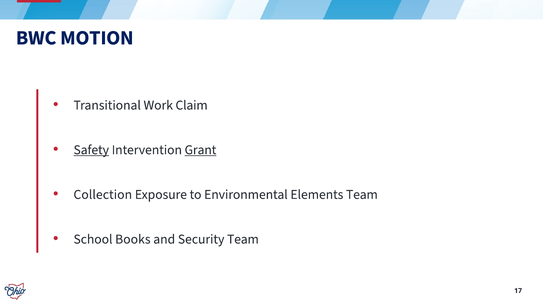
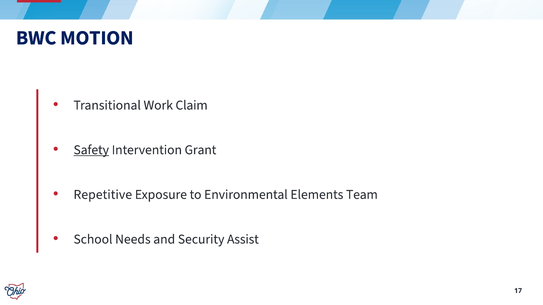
Grant underline: present -> none
Collection: Collection -> Repetitive
Books: Books -> Needs
Security Team: Team -> Assist
